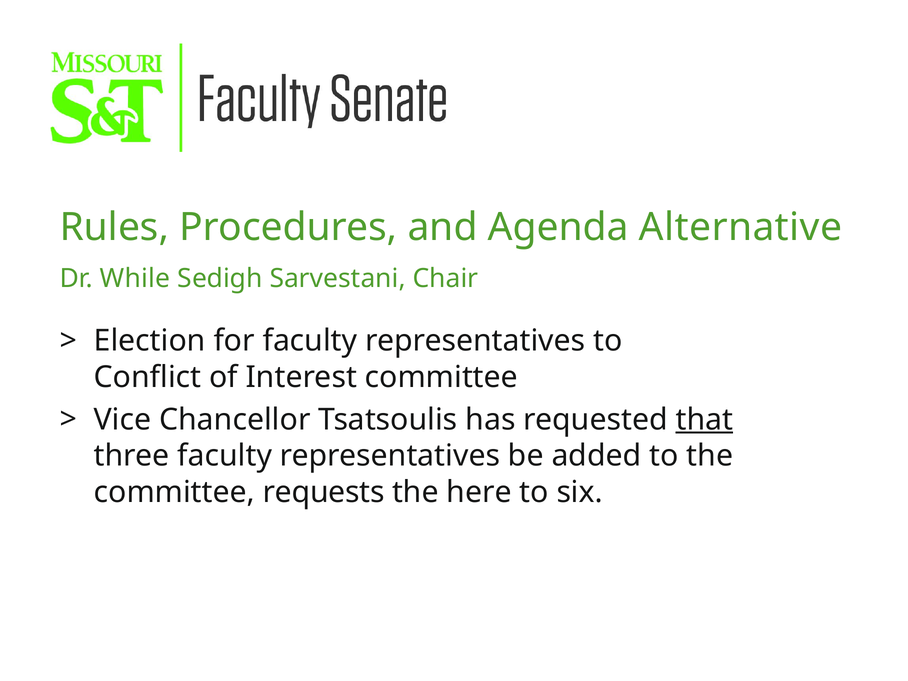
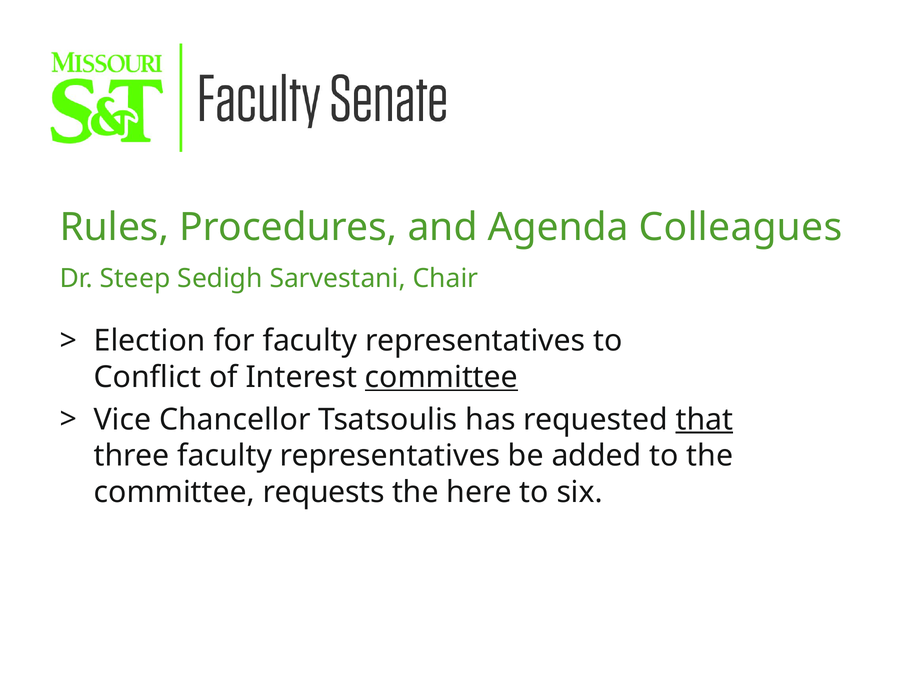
Alternative: Alternative -> Colleagues
While: While -> Steep
committee at (441, 377) underline: none -> present
